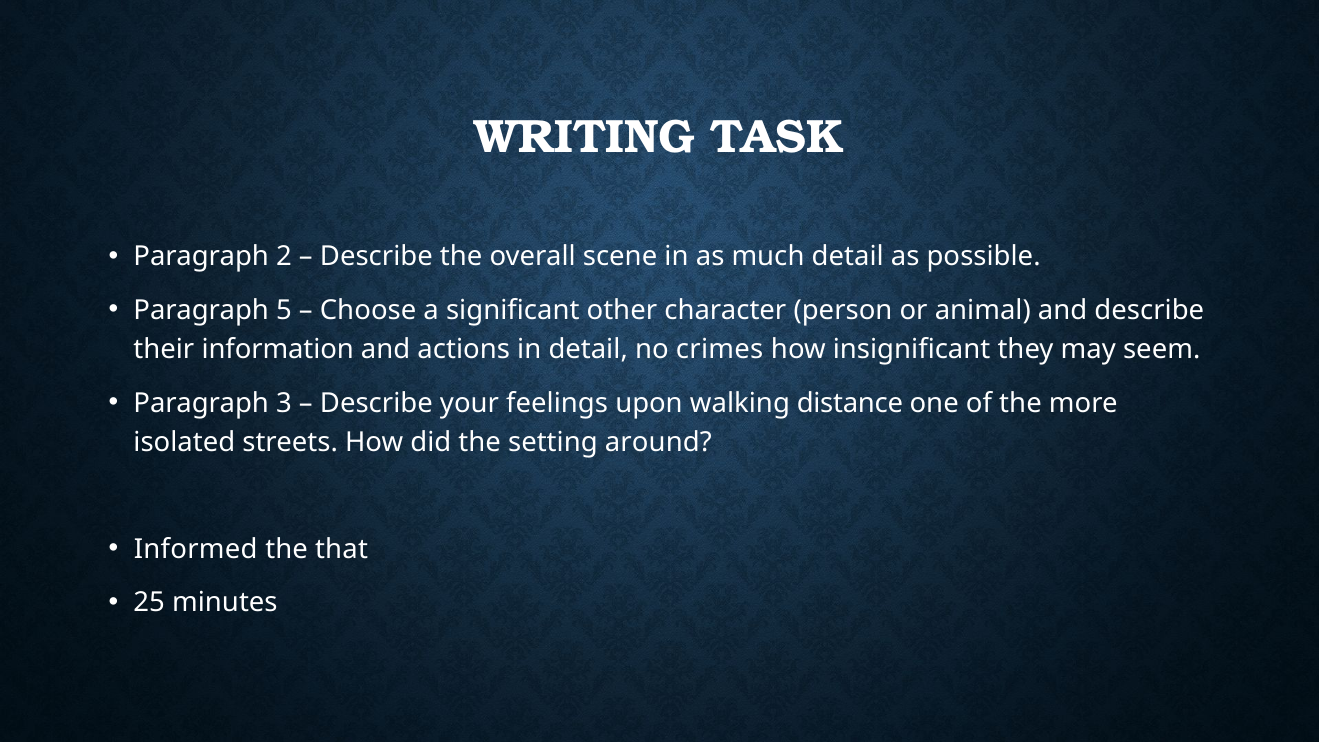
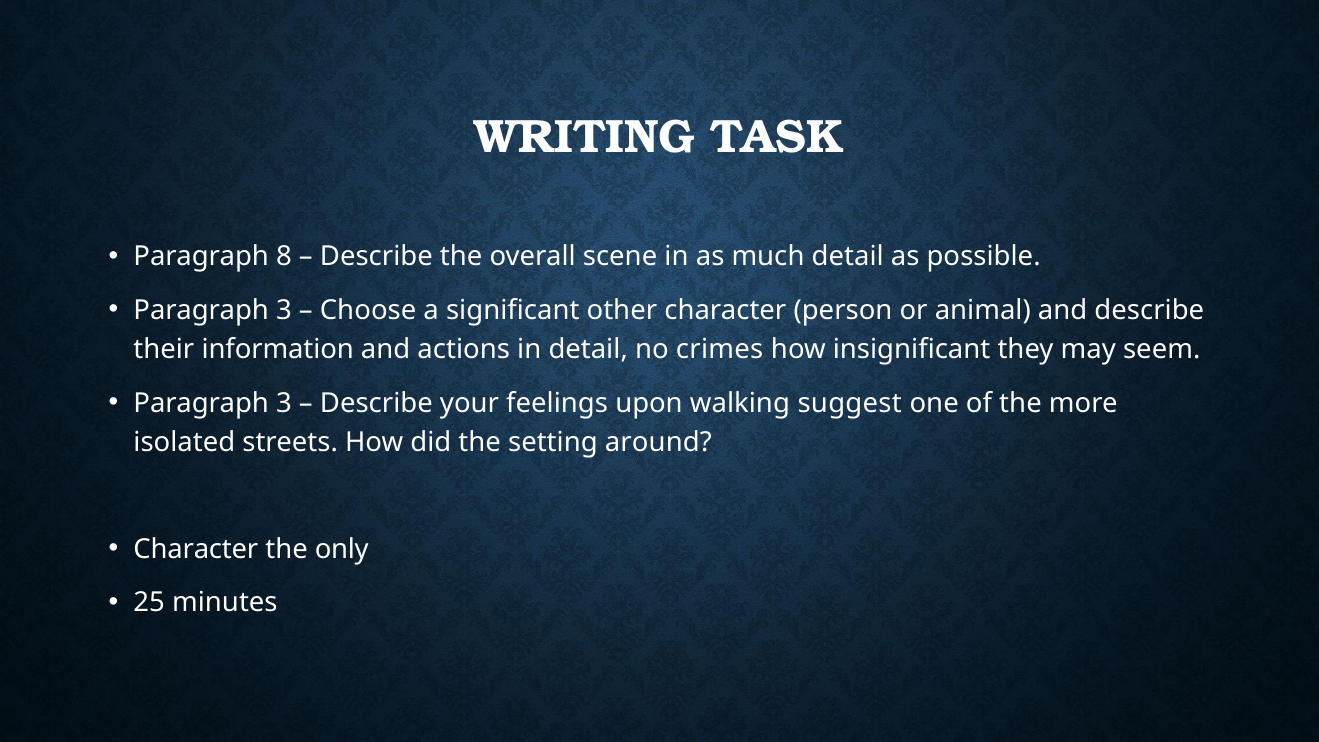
2: 2 -> 8
5 at (284, 310): 5 -> 3
distance: distance -> suggest
Informed at (196, 549): Informed -> Character
that: that -> only
